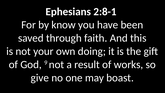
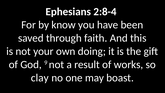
2:8-1: 2:8-1 -> 2:8-4
give: give -> clay
